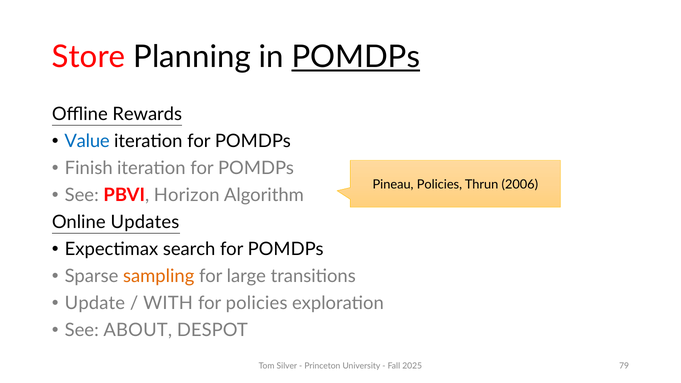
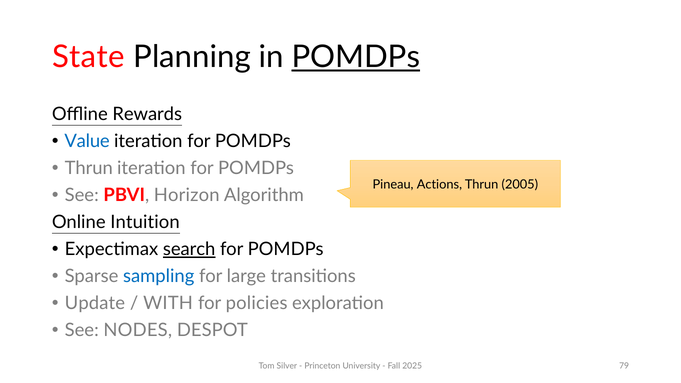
Store: Store -> State
Finish at (89, 168): Finish -> Thrun
Pineau Policies: Policies -> Actions
2006: 2006 -> 2005
Updates: Updates -> Intuition
search underline: none -> present
sampling colour: orange -> blue
ABOUT: ABOUT -> NODES
